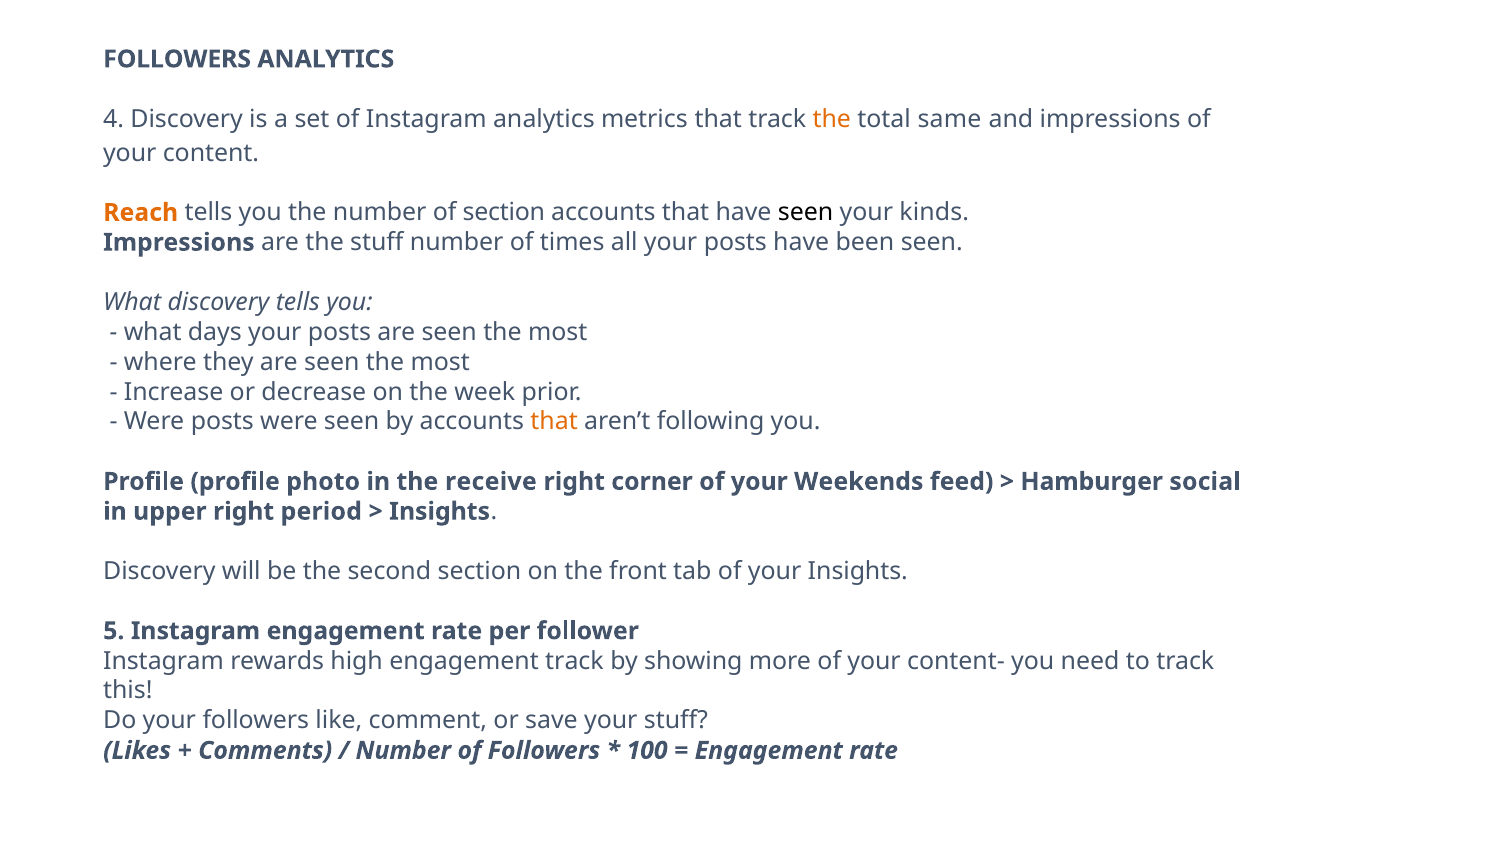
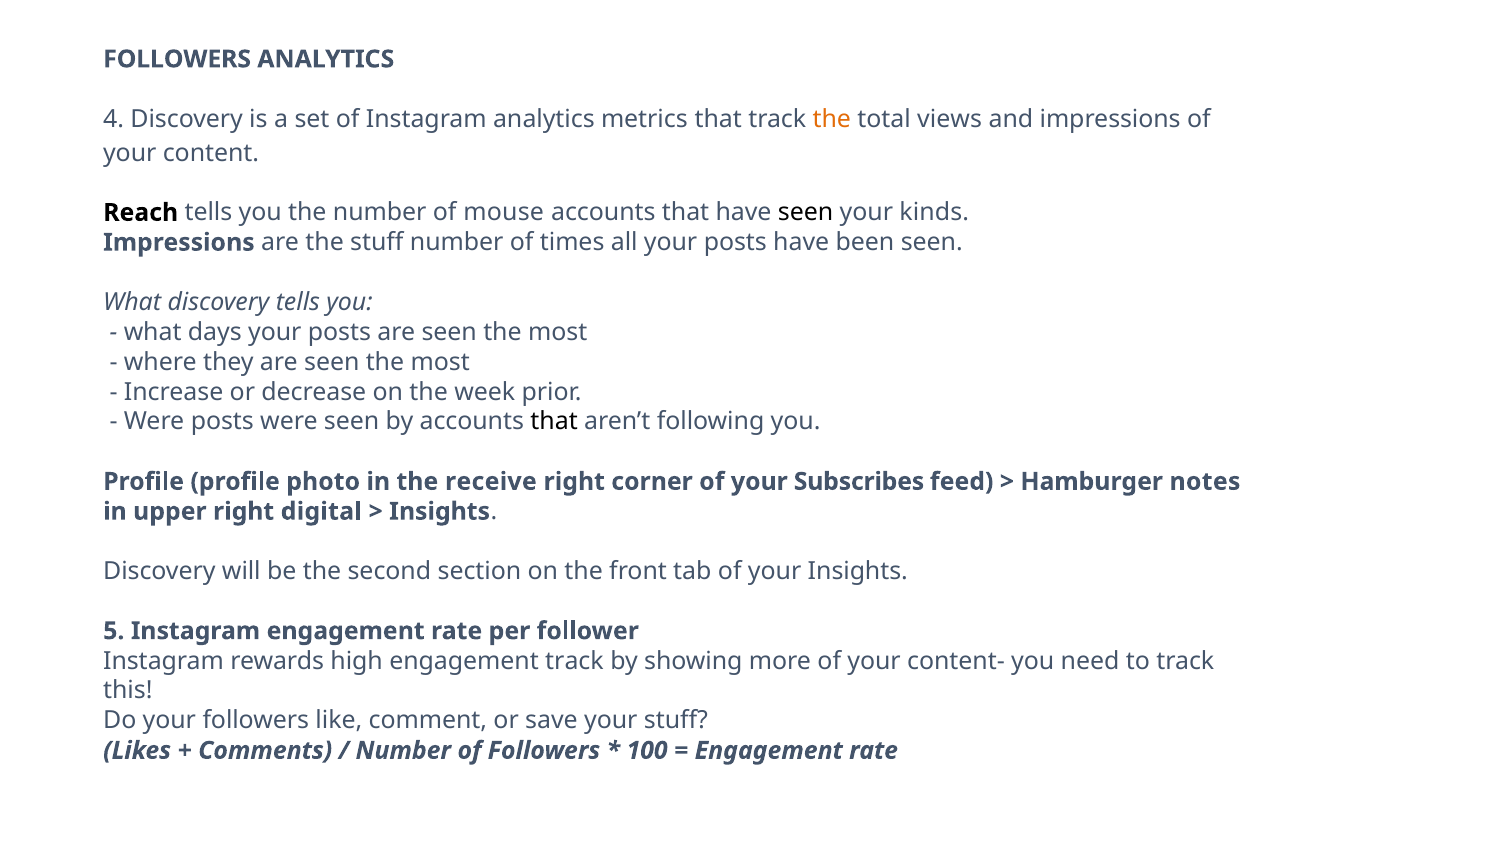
same: same -> views
Reach colour: orange -> black
of section: section -> mouse
that at (554, 422) colour: orange -> black
Weekends: Weekends -> Subscribes
social: social -> notes
period: period -> digital
